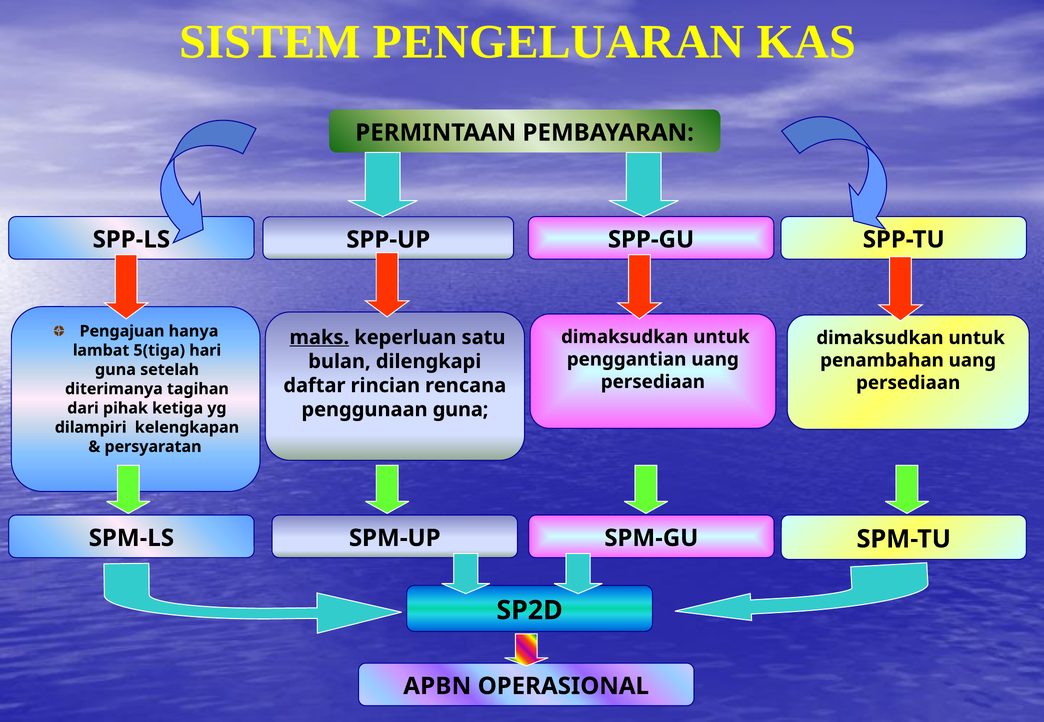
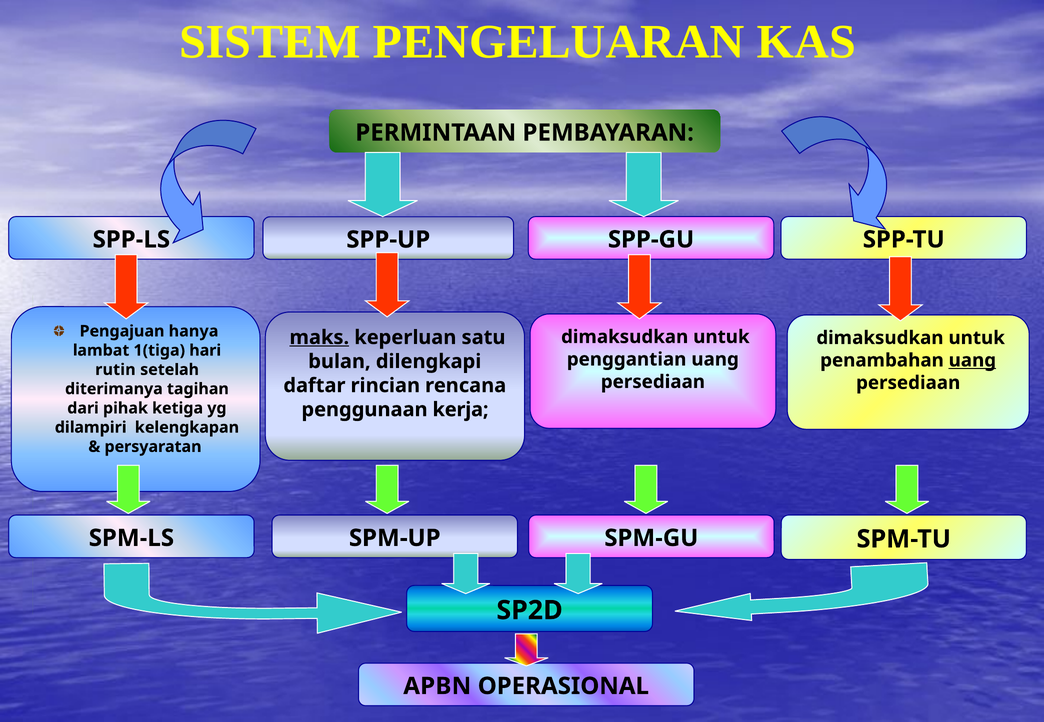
5(tiga: 5(tiga -> 1(tiga
uang at (972, 361) underline: none -> present
guna at (115, 370): guna -> rutin
penggunaan guna: guna -> kerja
